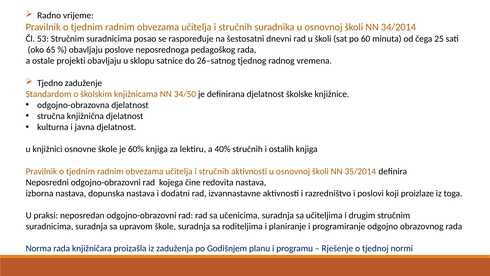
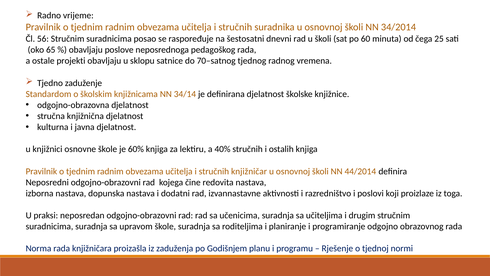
53: 53 -> 56
26–satnog: 26–satnog -> 70–satnog
34/50: 34/50 -> 34/14
stručnih aktivnosti: aktivnosti -> knjižničar
35/2014: 35/2014 -> 44/2014
